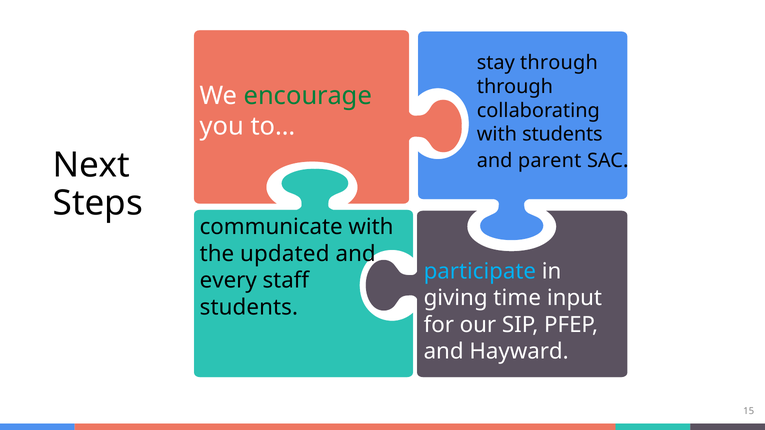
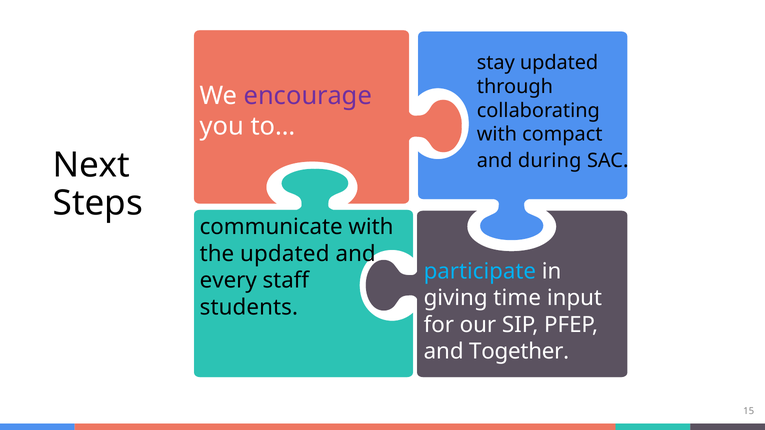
stay through: through -> updated
encourage colour: green -> purple
with students: students -> compact
parent: parent -> during
Hayward: Hayward -> Together
